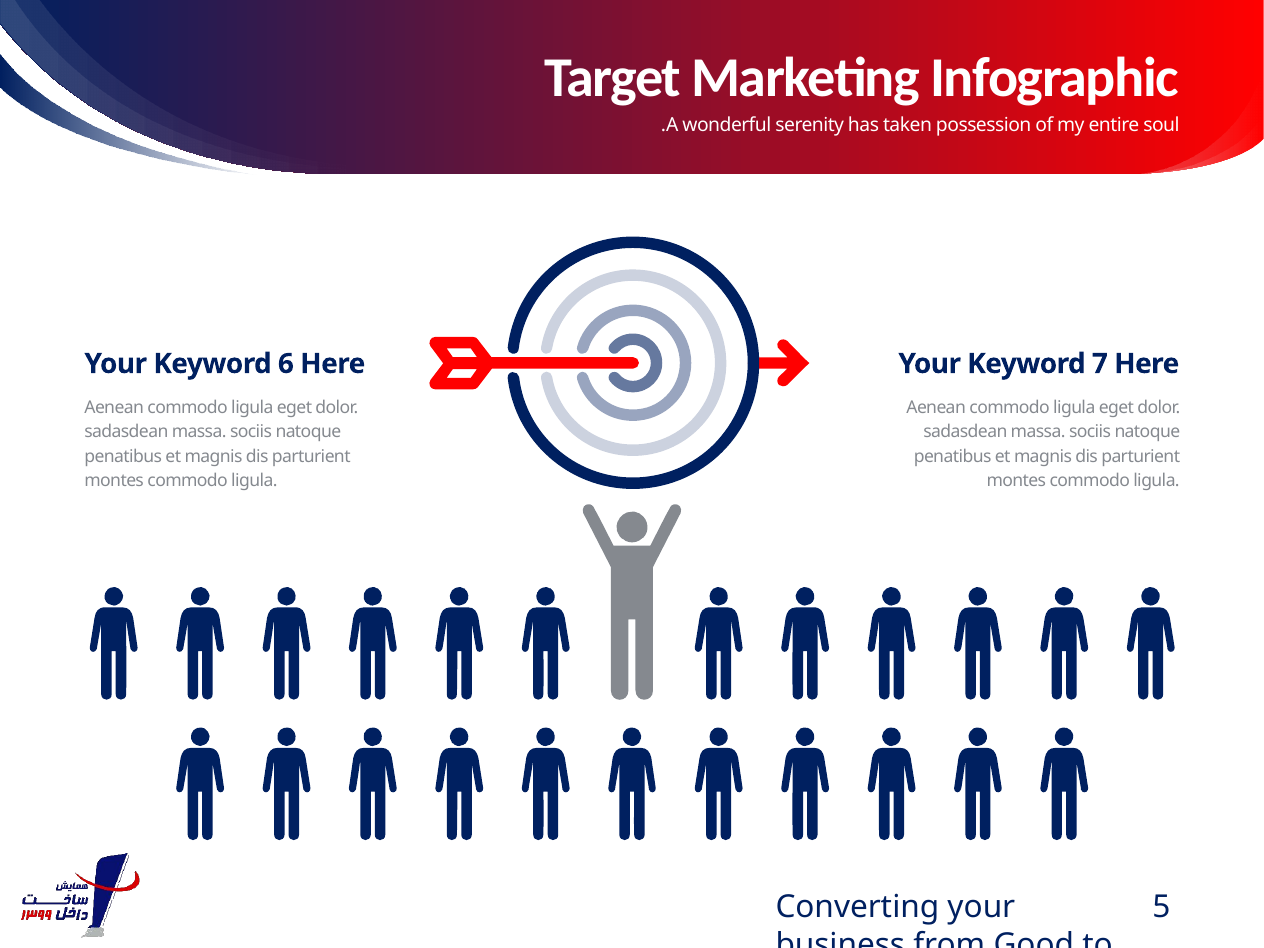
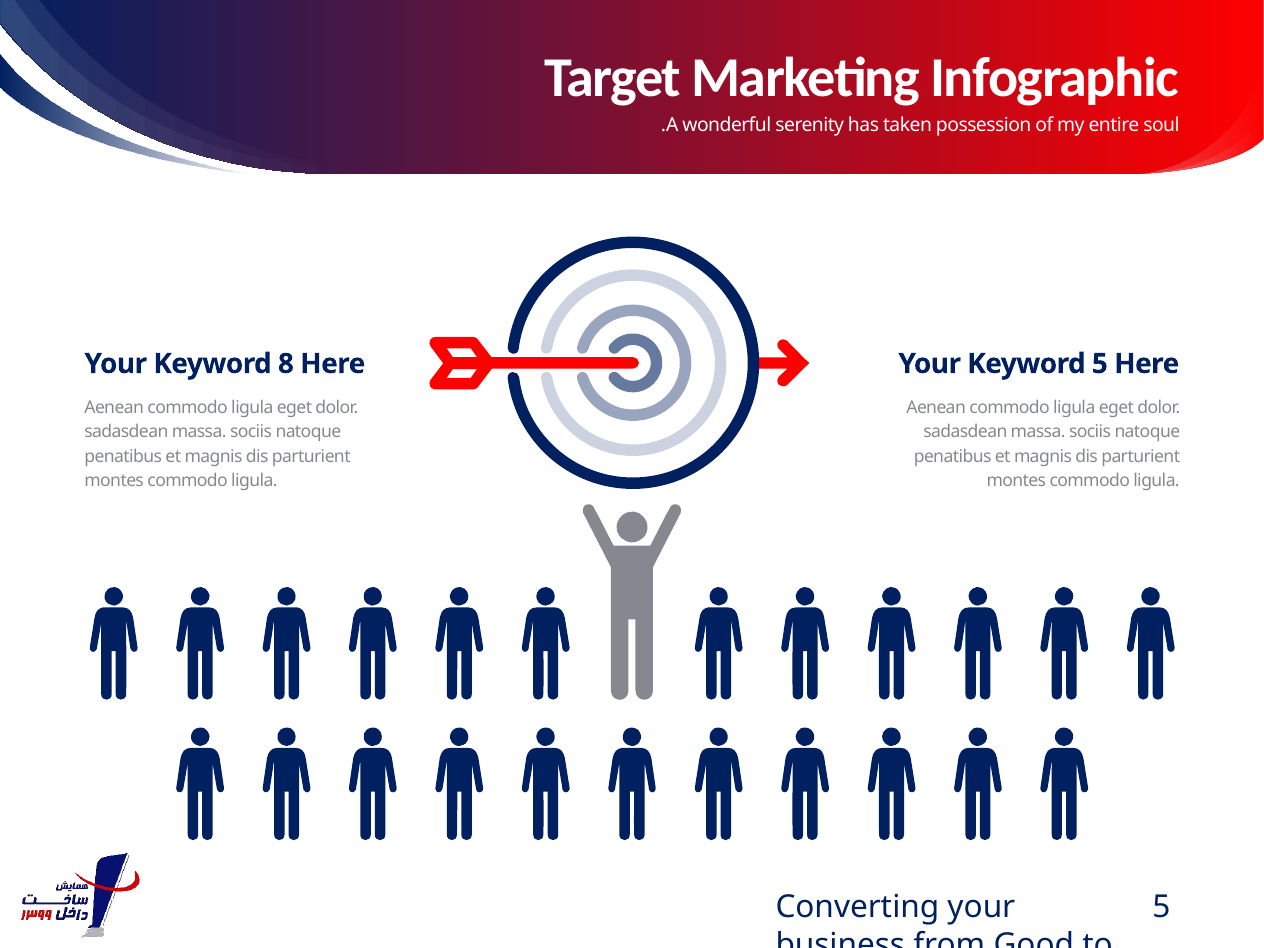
6: 6 -> 8
Keyword 7: 7 -> 5
